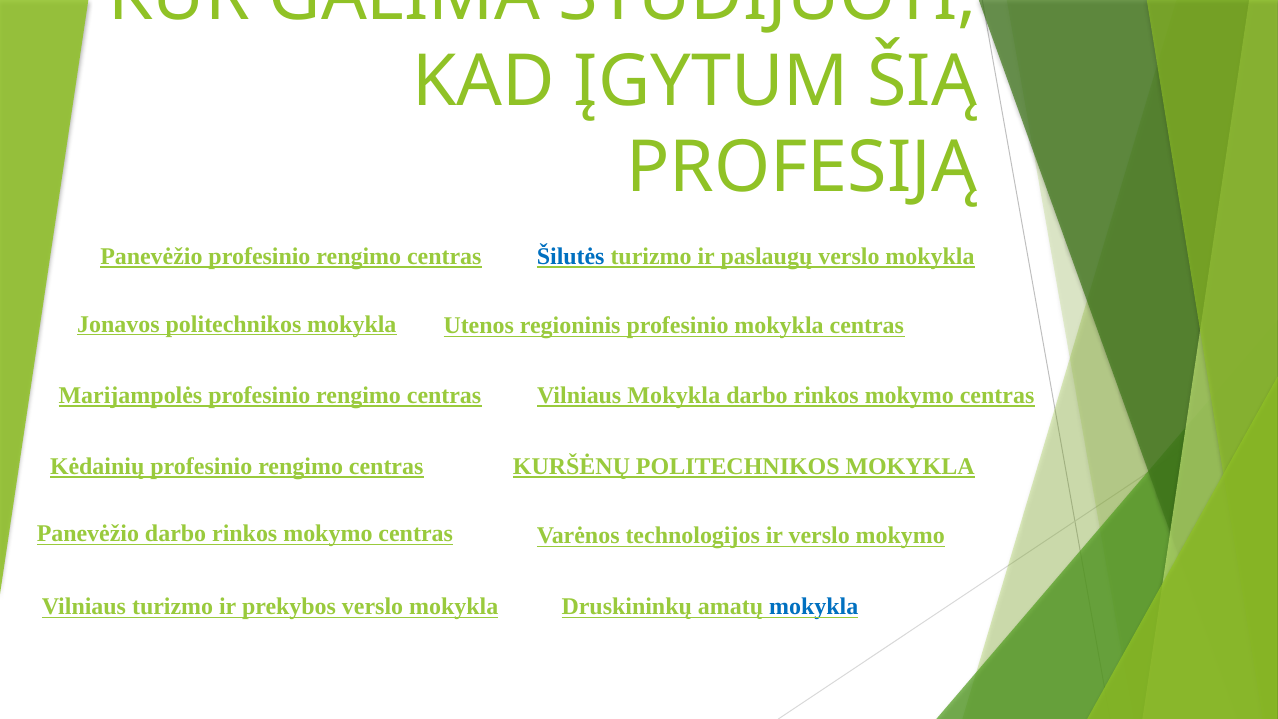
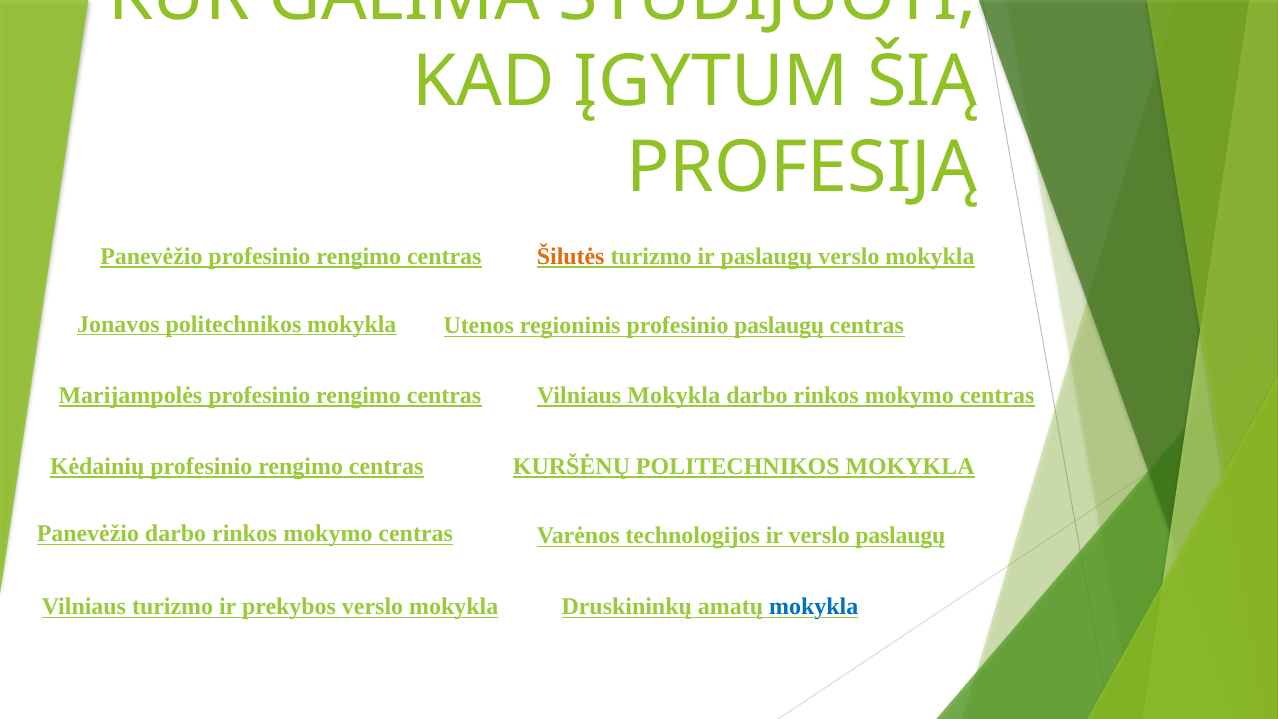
Šilutės colour: blue -> orange
profesinio mokykla: mokykla -> paslaugų
verslo mokymo: mokymo -> paslaugų
